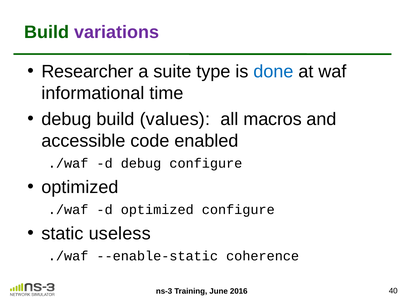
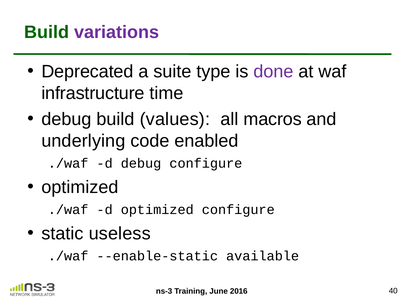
Researcher: Researcher -> Deprecated
done colour: blue -> purple
informational: informational -> infrastructure
accessible: accessible -> underlying
coherence: coherence -> available
